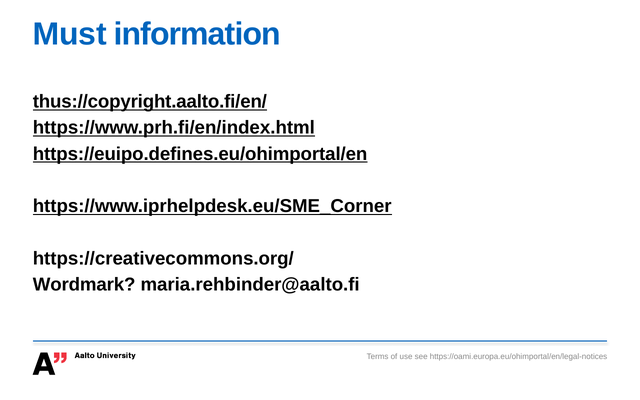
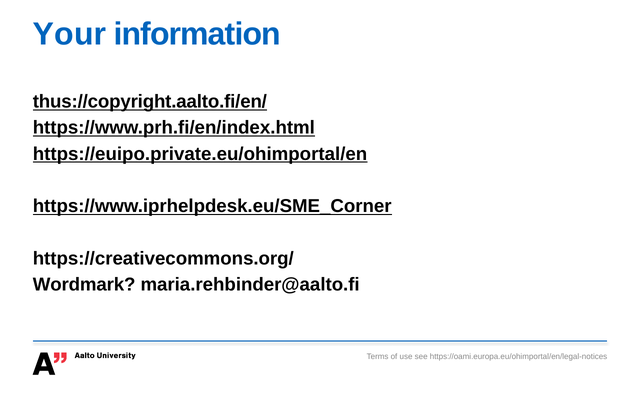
Must: Must -> Your
https://euipo.defines.eu/ohimportal/en: https://euipo.defines.eu/ohimportal/en -> https://euipo.private.eu/ohimportal/en
